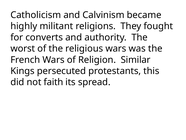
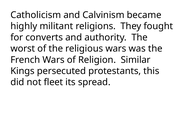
faith: faith -> fleet
